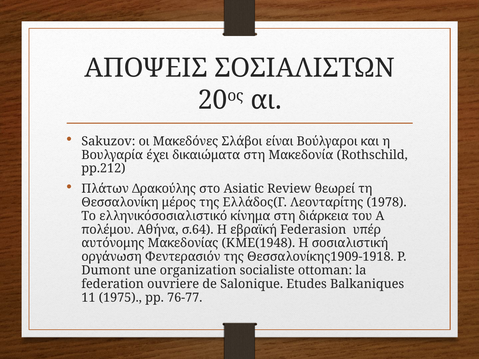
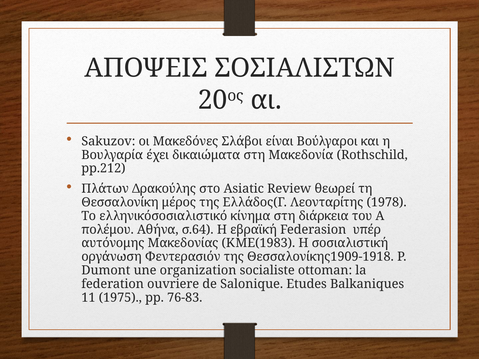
ΚΜΕ(1948: ΚΜΕ(1948 -> ΚΜΕ(1983
76-77: 76-77 -> 76-83
